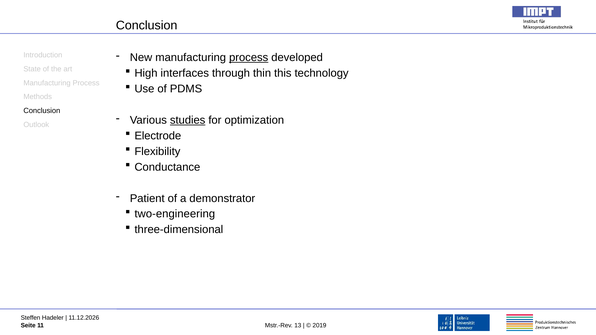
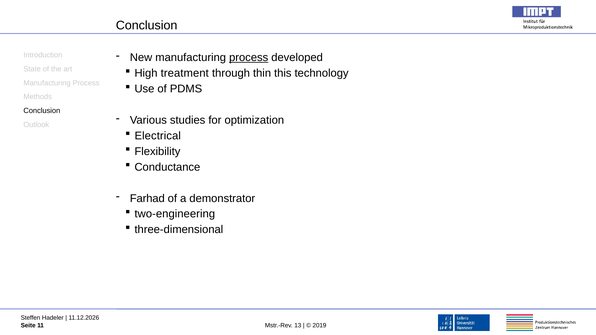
interfaces: interfaces -> treatment
studies underline: present -> none
Electrode: Electrode -> Electrical
Patient: Patient -> Farhad
